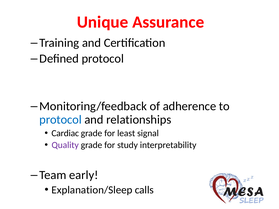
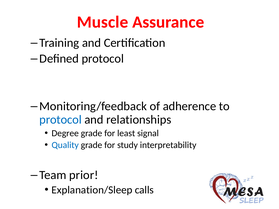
Unique: Unique -> Muscle
Cardiac: Cardiac -> Degree
Quality colour: purple -> blue
early: early -> prior
